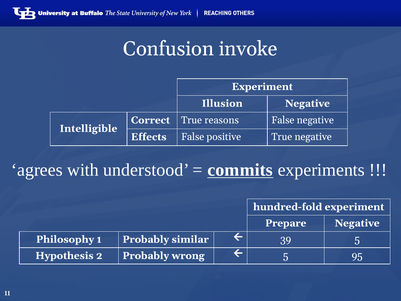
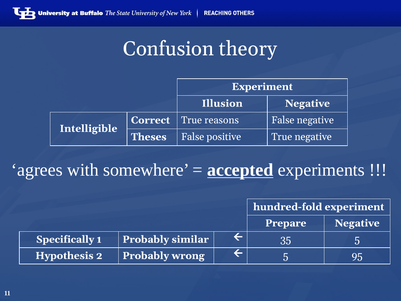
invoke: invoke -> theory
Effects: Effects -> Theses
understood: understood -> somewhere
commits: commits -> accepted
Philosophy: Philosophy -> Specifically
39: 39 -> 35
